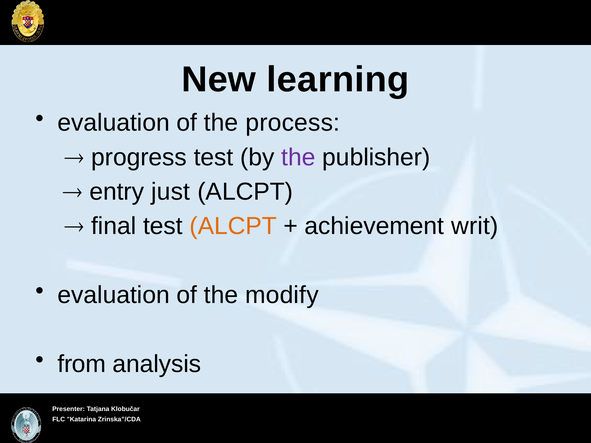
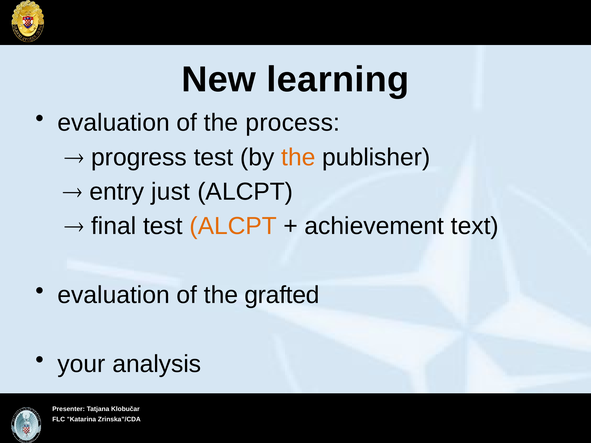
the at (298, 157) colour: purple -> orange
writ: writ -> text
modify: modify -> grafted
from: from -> your
